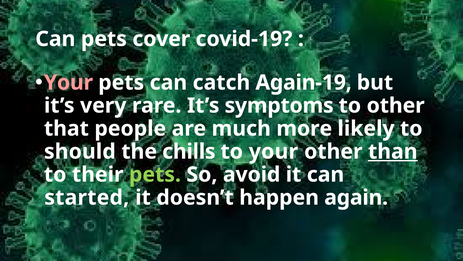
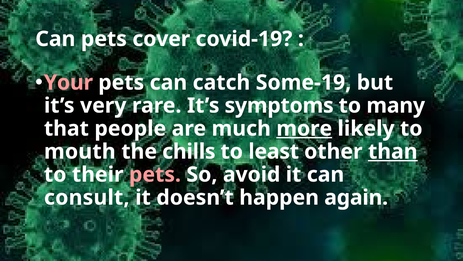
Again-19: Again-19 -> Some-19
to other: other -> many
more underline: none -> present
should: should -> mouth
to your: your -> least
pets at (155, 174) colour: light green -> pink
started: started -> consult
